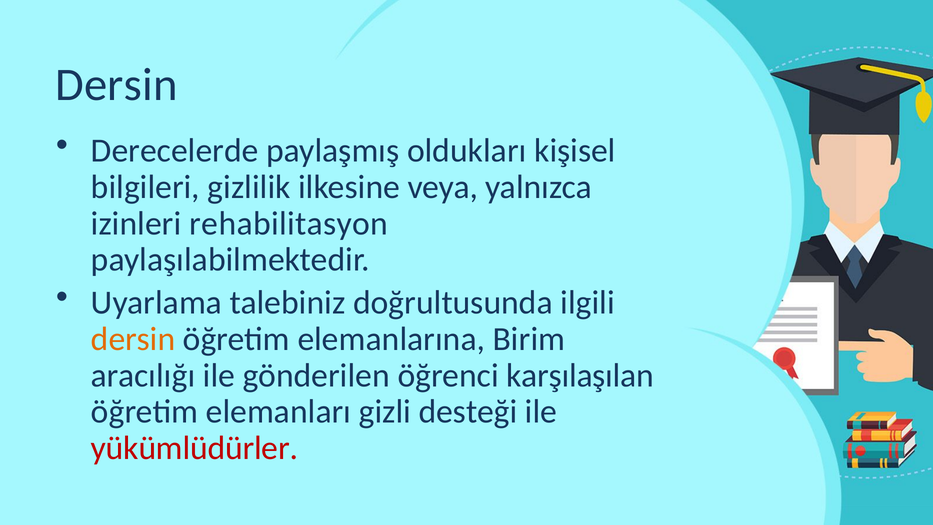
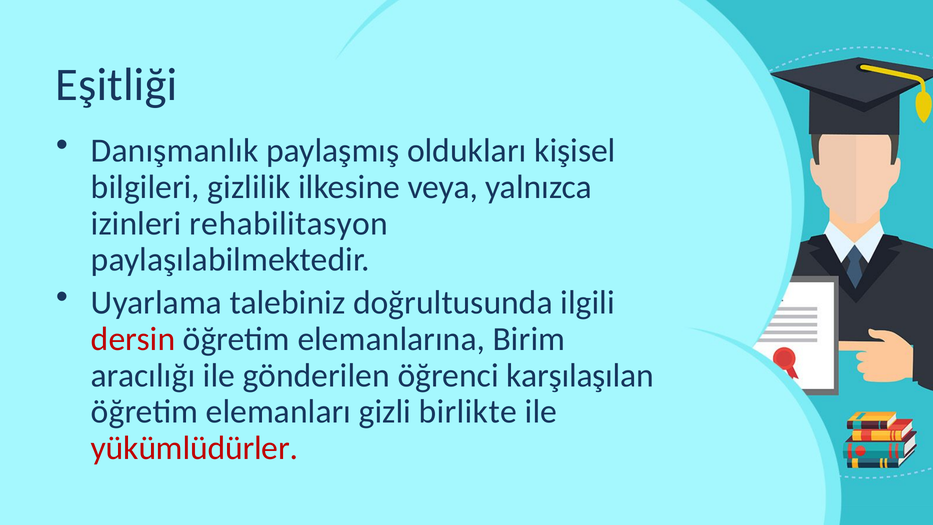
Dersin at (116, 85): Dersin -> Eşitliği
Derecelerde: Derecelerde -> Danışmanlık
dersin at (133, 339) colour: orange -> red
desteği: desteği -> birlikte
